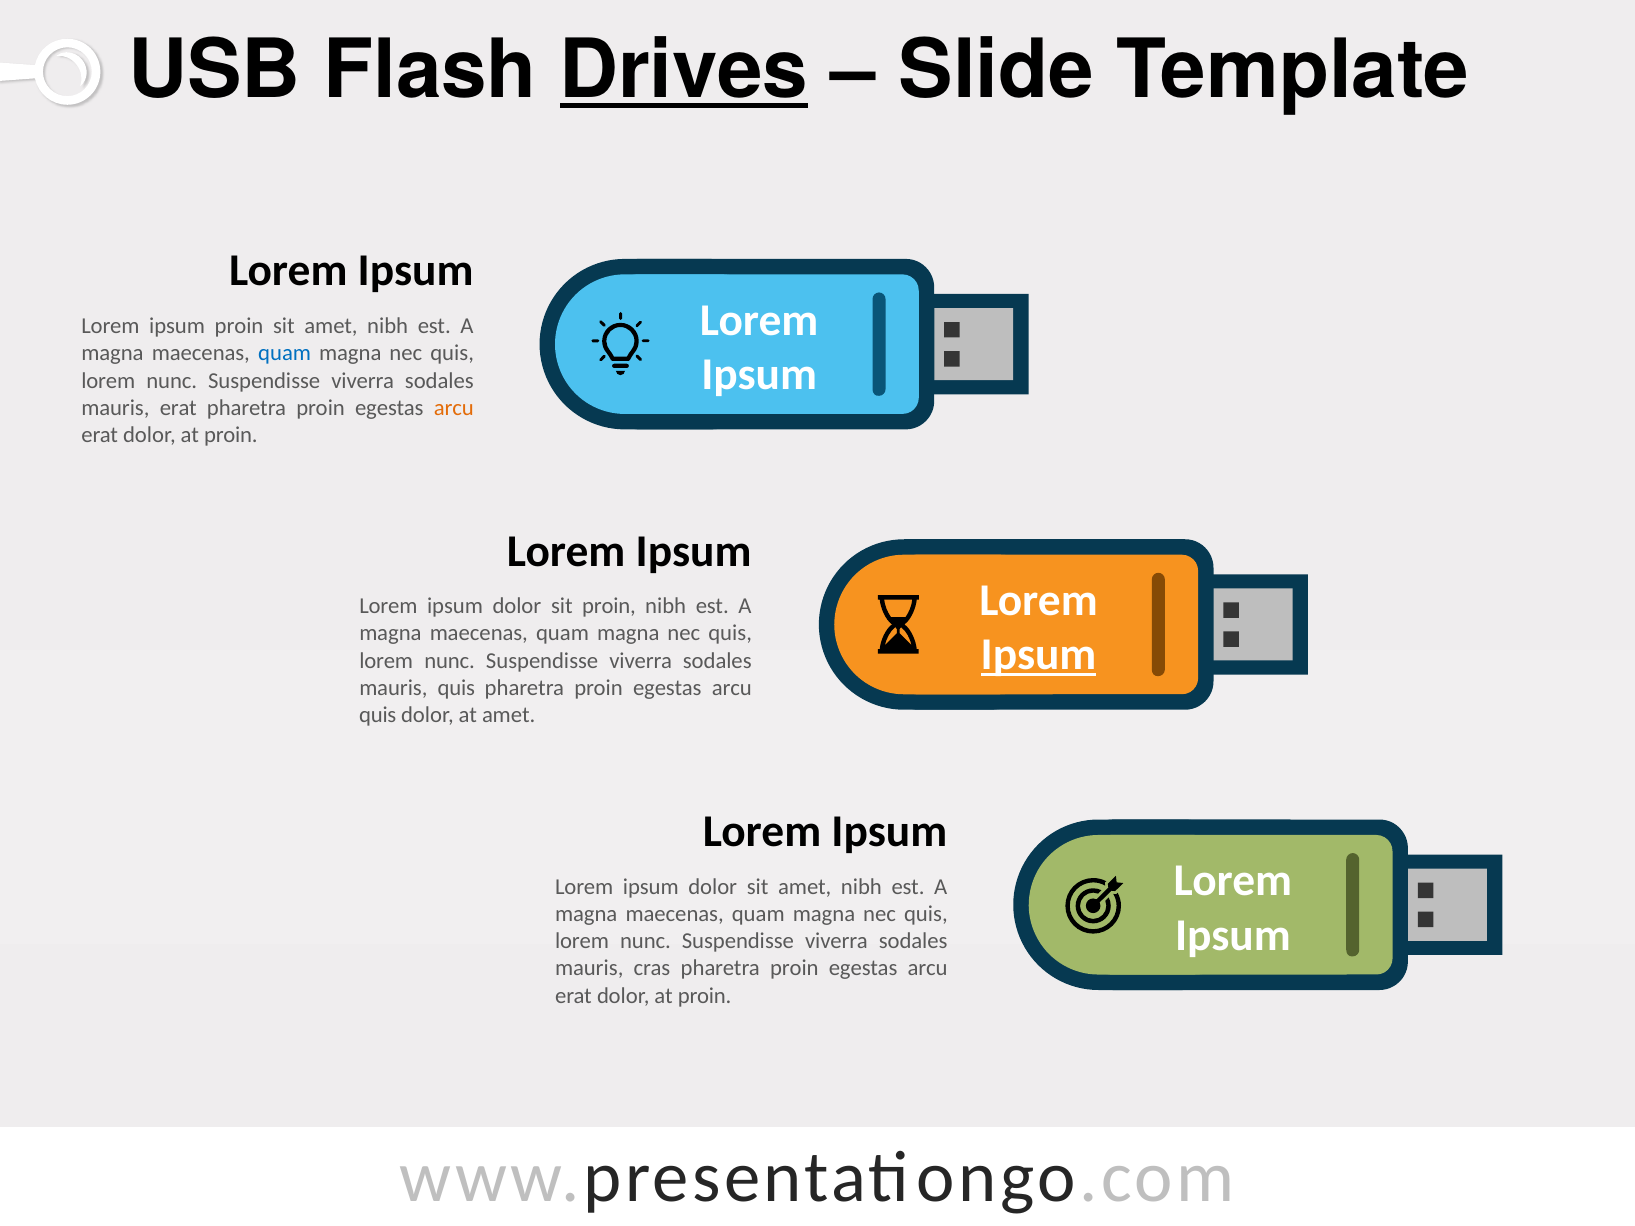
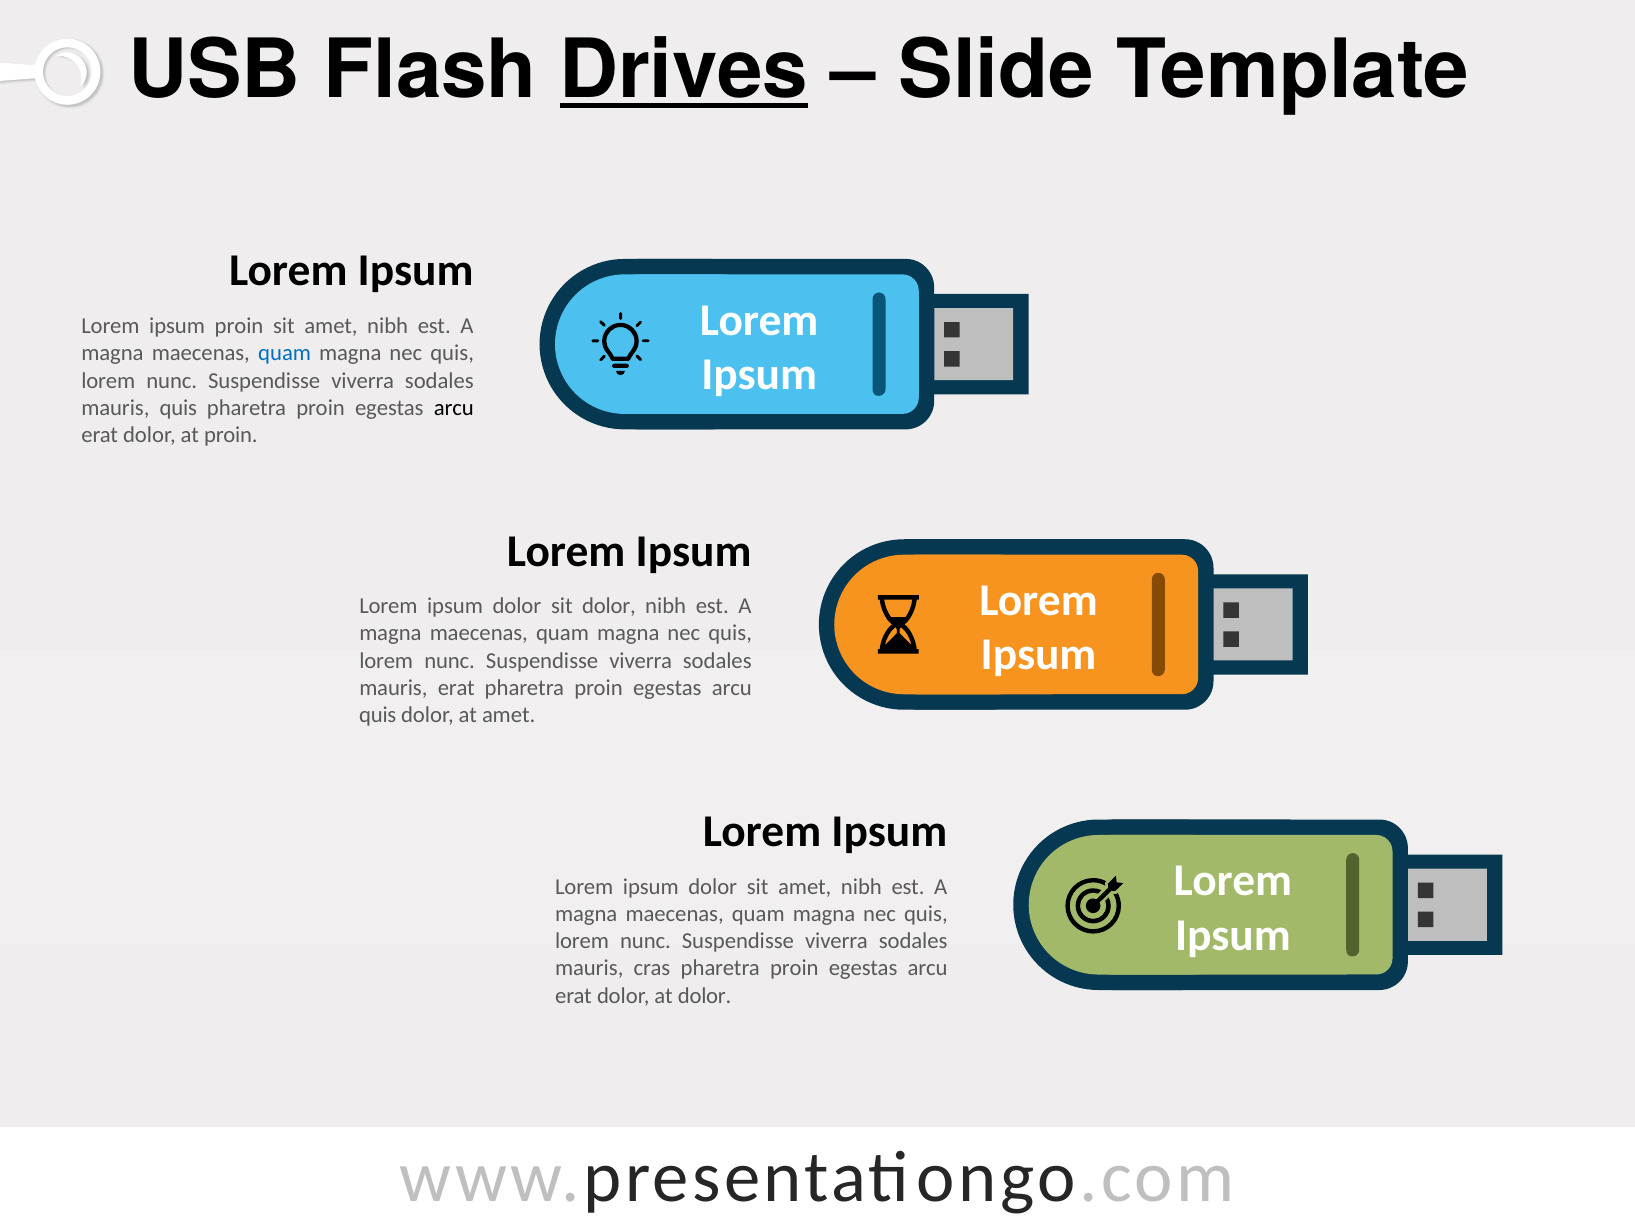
mauris erat: erat -> quis
arcu at (454, 408) colour: orange -> black
sit proin: proin -> dolor
Ipsum at (1039, 655) underline: present -> none
mauris quis: quis -> erat
proin at (705, 996): proin -> dolor
